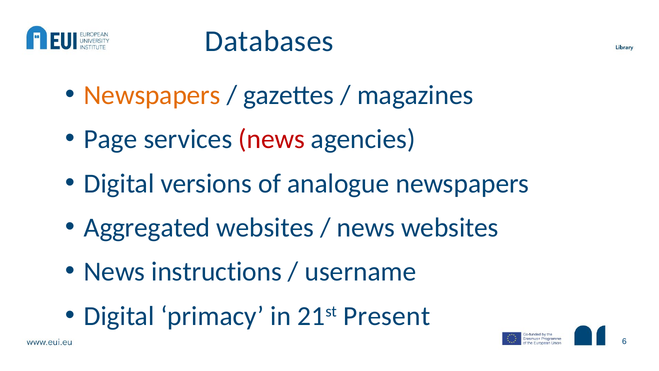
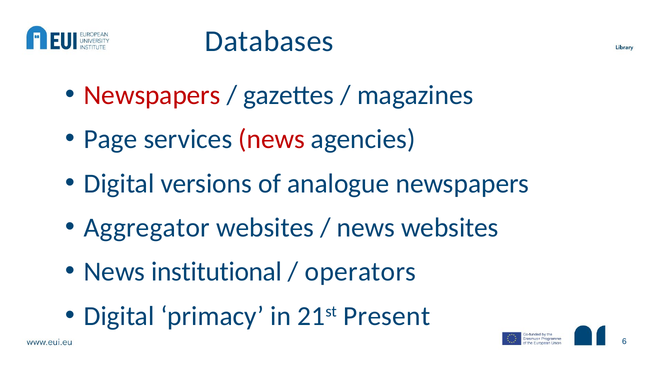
Newspapers at (152, 95) colour: orange -> red
Aggregated: Aggregated -> Aggregator
instructions: instructions -> institutional
username: username -> operators
